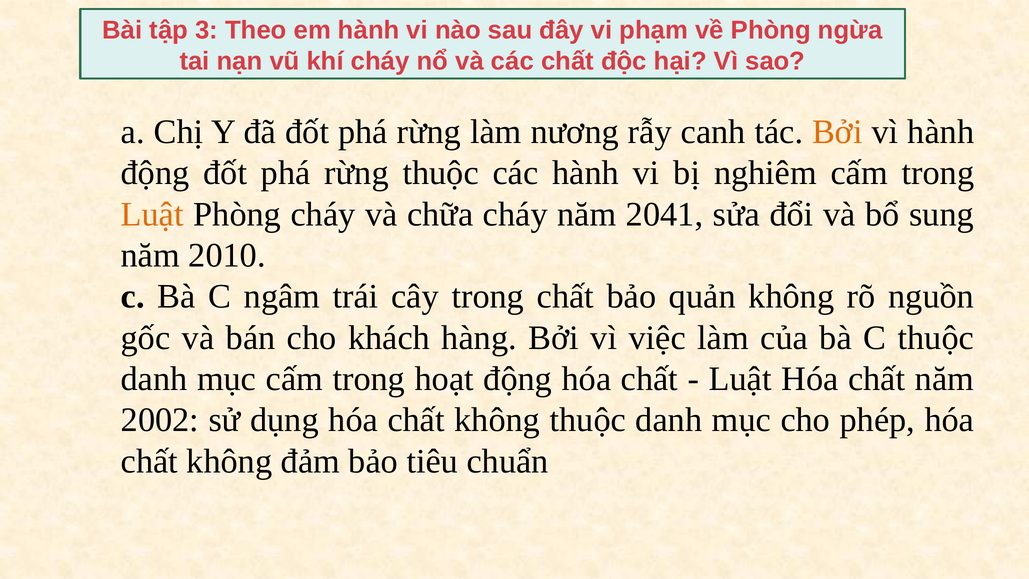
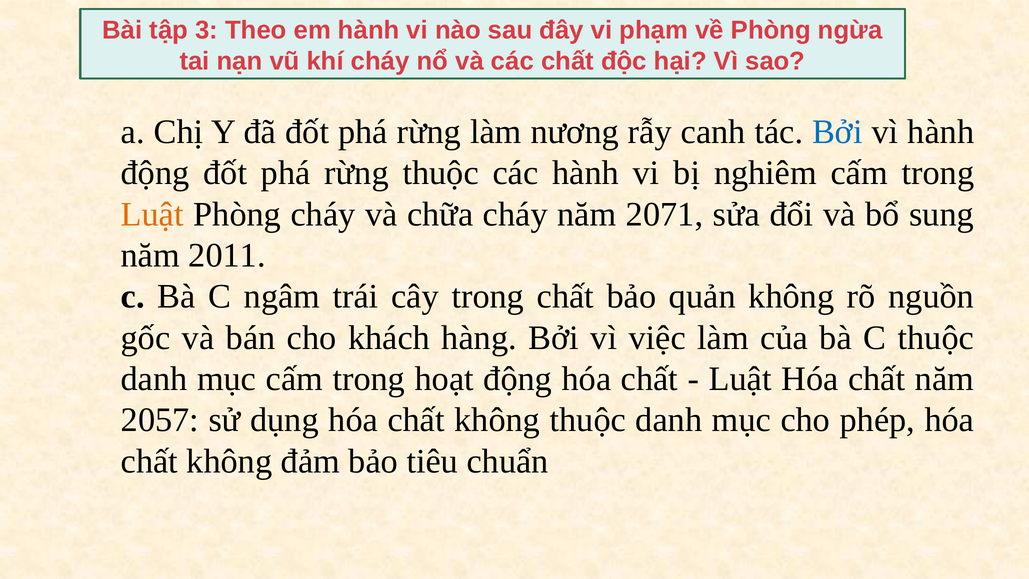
Bởi at (837, 132) colour: orange -> blue
2041: 2041 -> 2071
2010: 2010 -> 2011
2002: 2002 -> 2057
